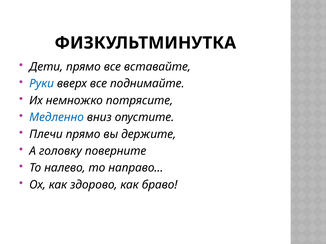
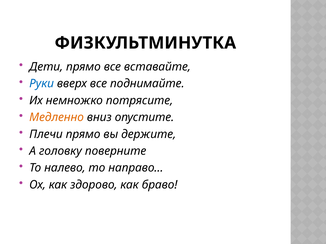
Медленно colour: blue -> orange
